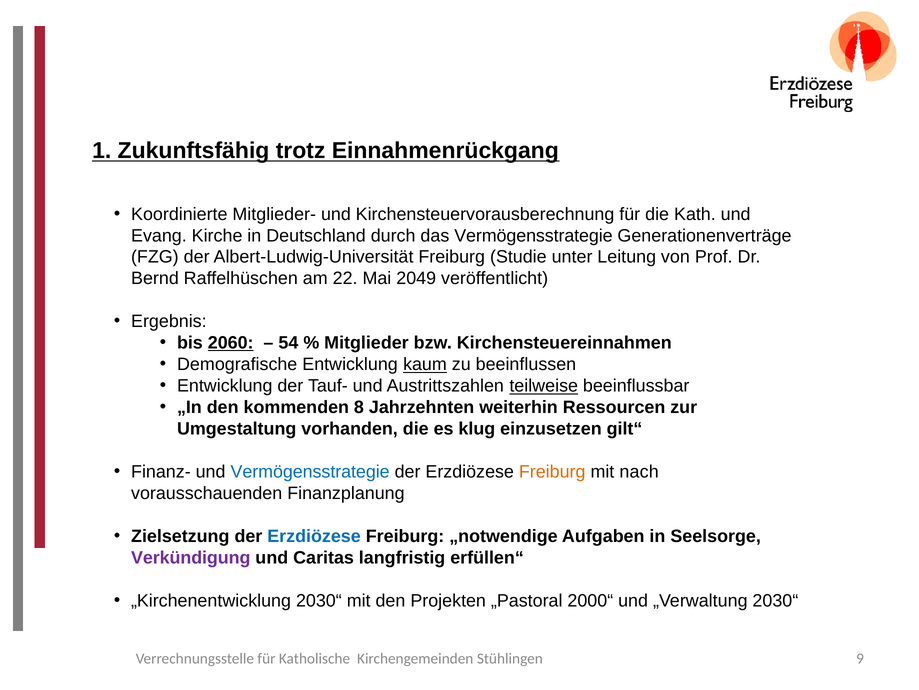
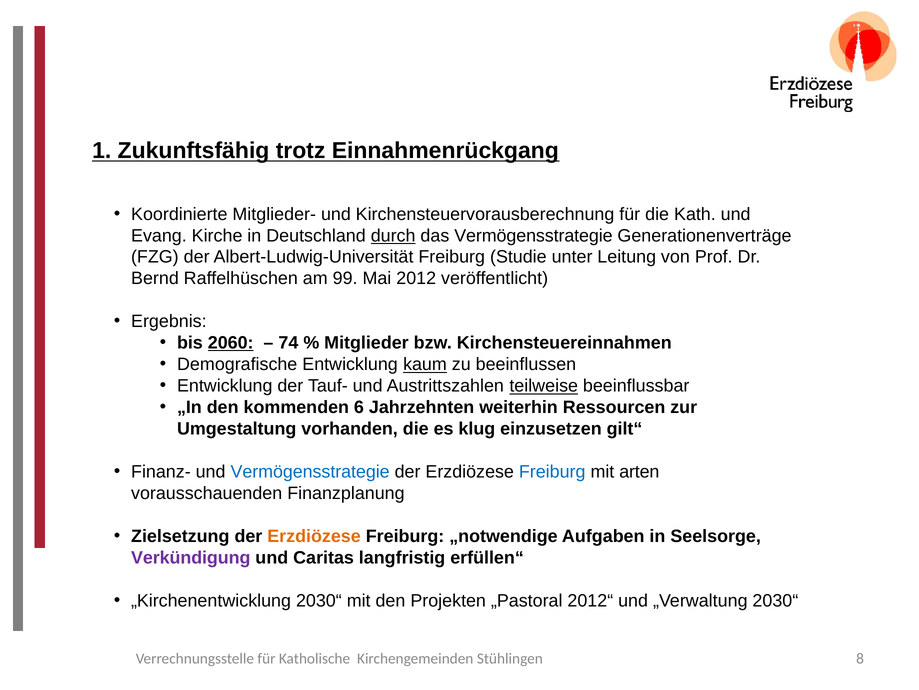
durch underline: none -> present
22: 22 -> 99
2049: 2049 -> 2012
54: 54 -> 74
8: 8 -> 6
Freiburg at (552, 471) colour: orange -> blue
nach: nach -> arten
Erzdiözese at (314, 536) colour: blue -> orange
2000“: 2000“ -> 2012“
9: 9 -> 8
